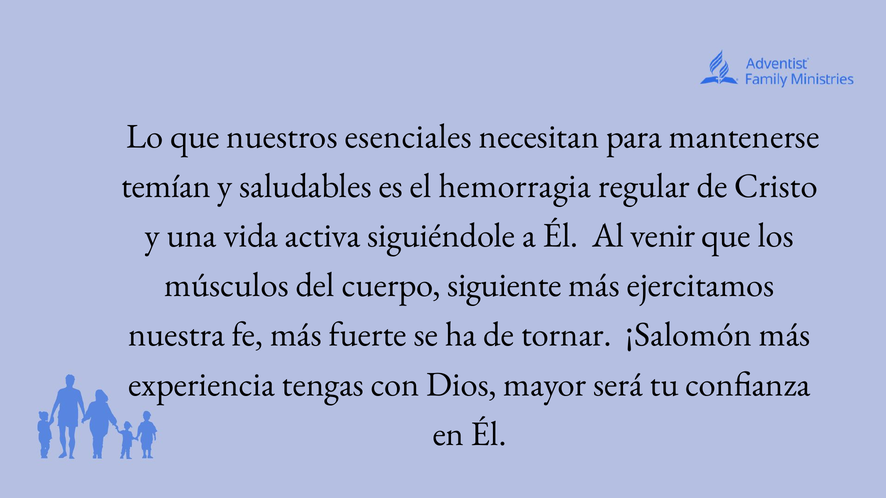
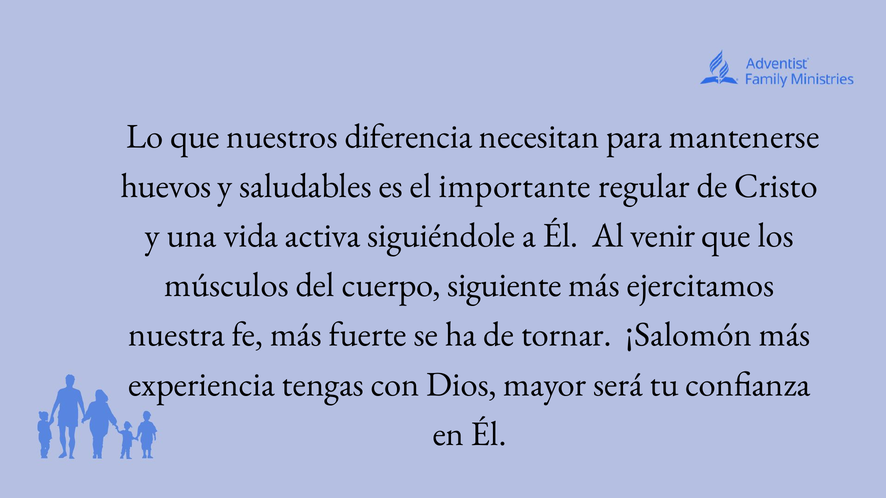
esenciales: esenciales -> diferencia
temían: temían -> huevos
hemorragia: hemorragia -> importante
